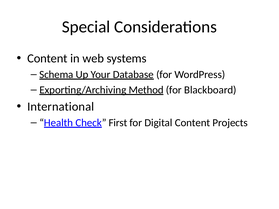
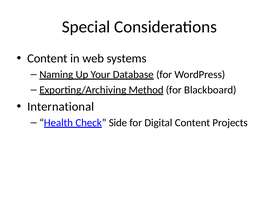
Schema: Schema -> Naming
First: First -> Side
